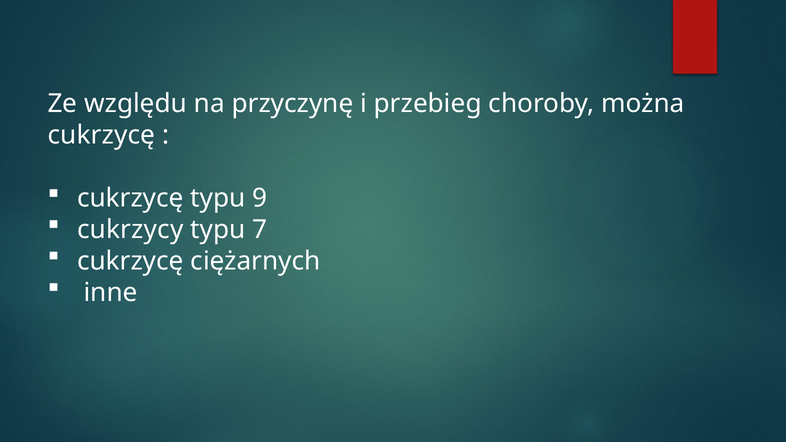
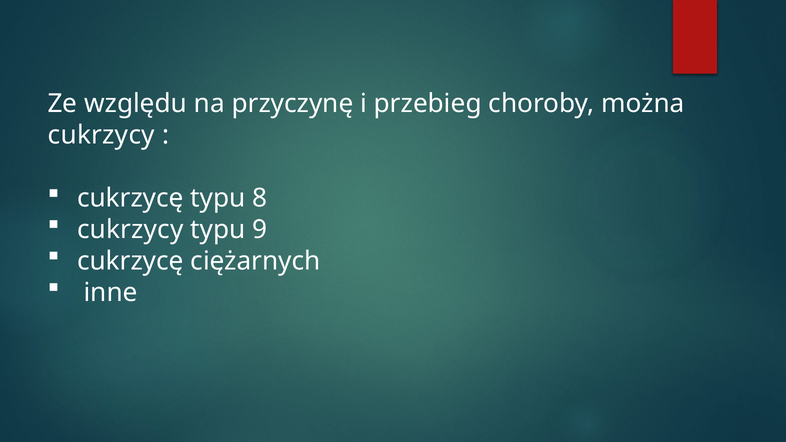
cukrzycę at (101, 135): cukrzycę -> cukrzycy
9: 9 -> 8
7: 7 -> 9
